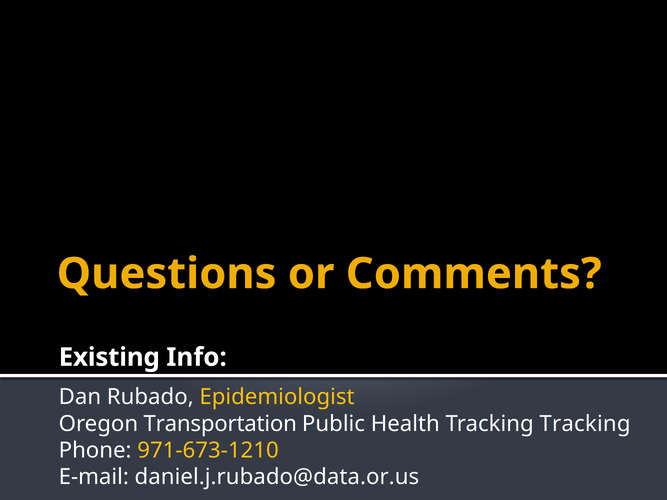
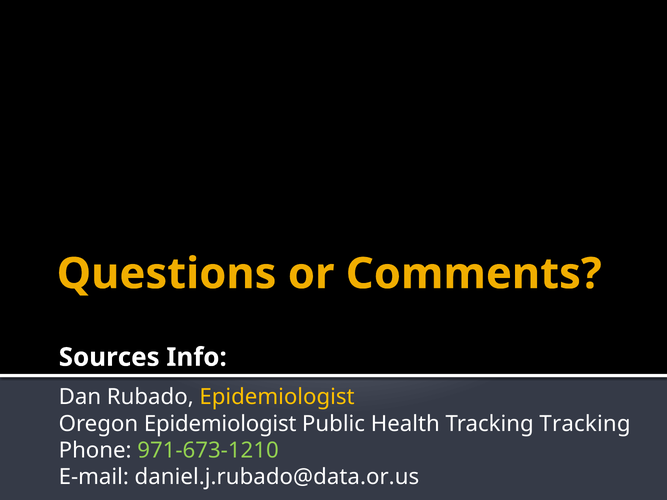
Existing: Existing -> Sources
Oregon Transportation: Transportation -> Epidemiologist
971-673-1210 colour: yellow -> light green
